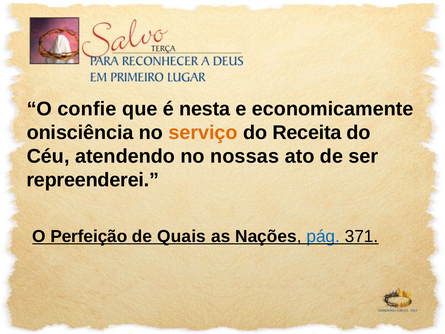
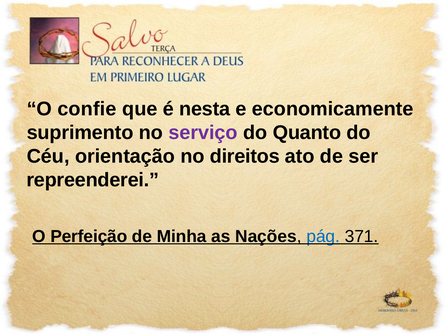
onisciência: onisciência -> suprimento
serviço colour: orange -> purple
Receita: Receita -> Quanto
atendendo: atendendo -> orientação
nossas: nossas -> direitos
Quais: Quais -> Minha
